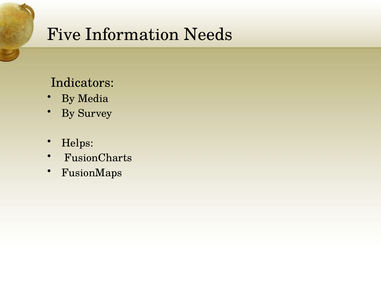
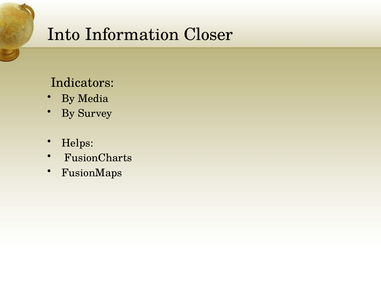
Five: Five -> Into
Needs: Needs -> Closer
